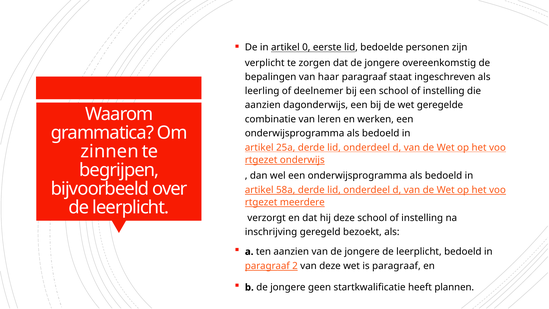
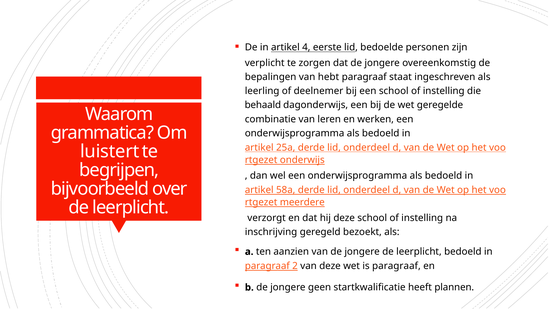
0: 0 -> 4
haar: haar -> hebt
aanzien at (263, 105): aanzien -> behaald
zinnen: zinnen -> luistert
